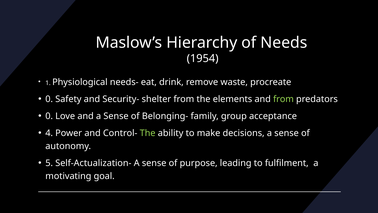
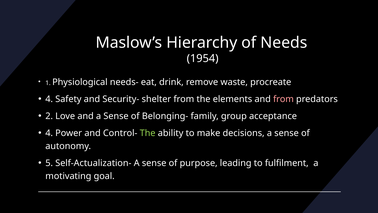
0 at (49, 99): 0 -> 4
from at (283, 99) colour: light green -> pink
0 at (49, 116): 0 -> 2
